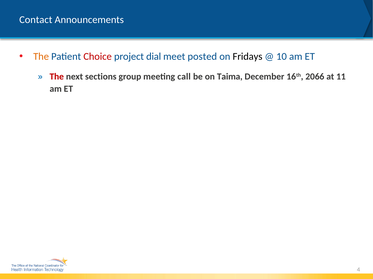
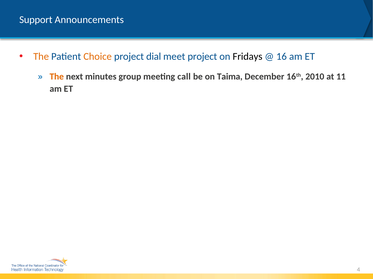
Contact: Contact -> Support
Choice colour: red -> orange
meet posted: posted -> project
10: 10 -> 16
The at (57, 77) colour: red -> orange
sections: sections -> minutes
2066: 2066 -> 2010
